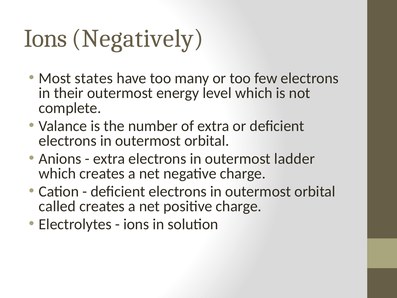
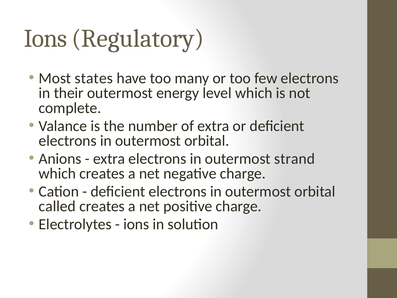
Negatively: Negatively -> Regulatory
ladder: ladder -> strand
